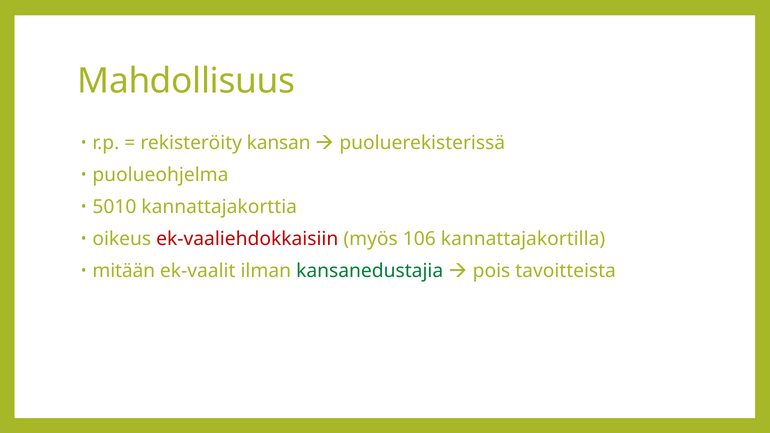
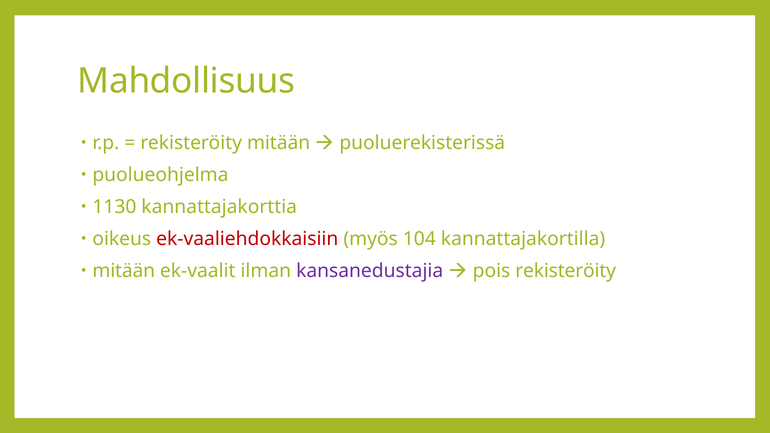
rekisteröity kansan: kansan -> mitään
5010: 5010 -> 1130
106: 106 -> 104
kansanedustajia colour: green -> purple
pois tavoitteista: tavoitteista -> rekisteröity
